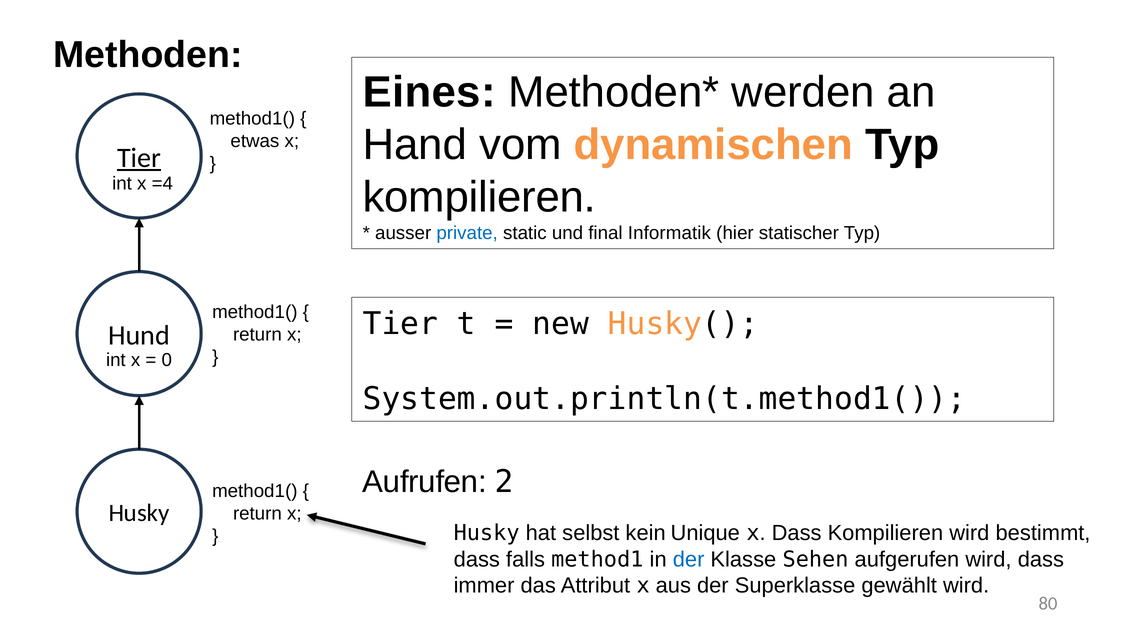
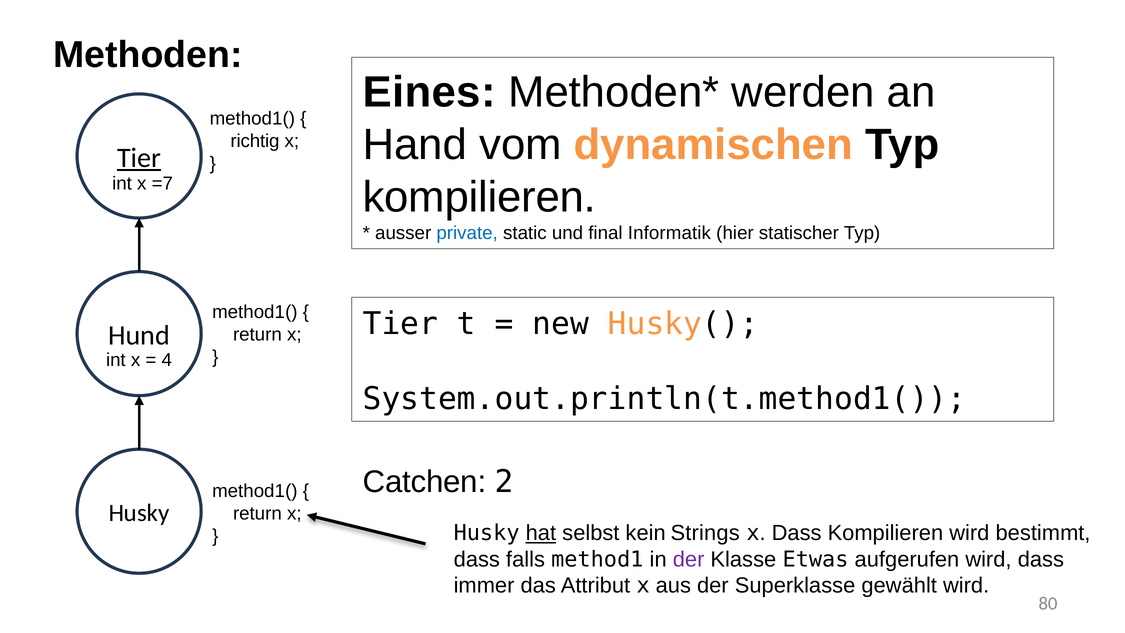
etwas: etwas -> richtig
=4: =4 -> =7
0: 0 -> 4
Aufrufen: Aufrufen -> Catchen
hat underline: none -> present
Unique: Unique -> Strings
der at (689, 559) colour: blue -> purple
Sehen: Sehen -> Etwas
